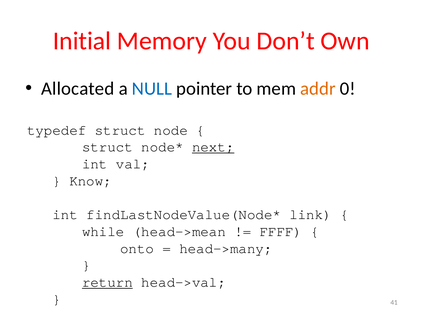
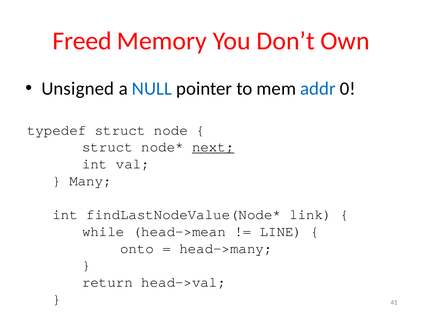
Initial: Initial -> Freed
Allocated: Allocated -> Unsigned
addr colour: orange -> blue
Know: Know -> Many
FFFF: FFFF -> LINE
return underline: present -> none
